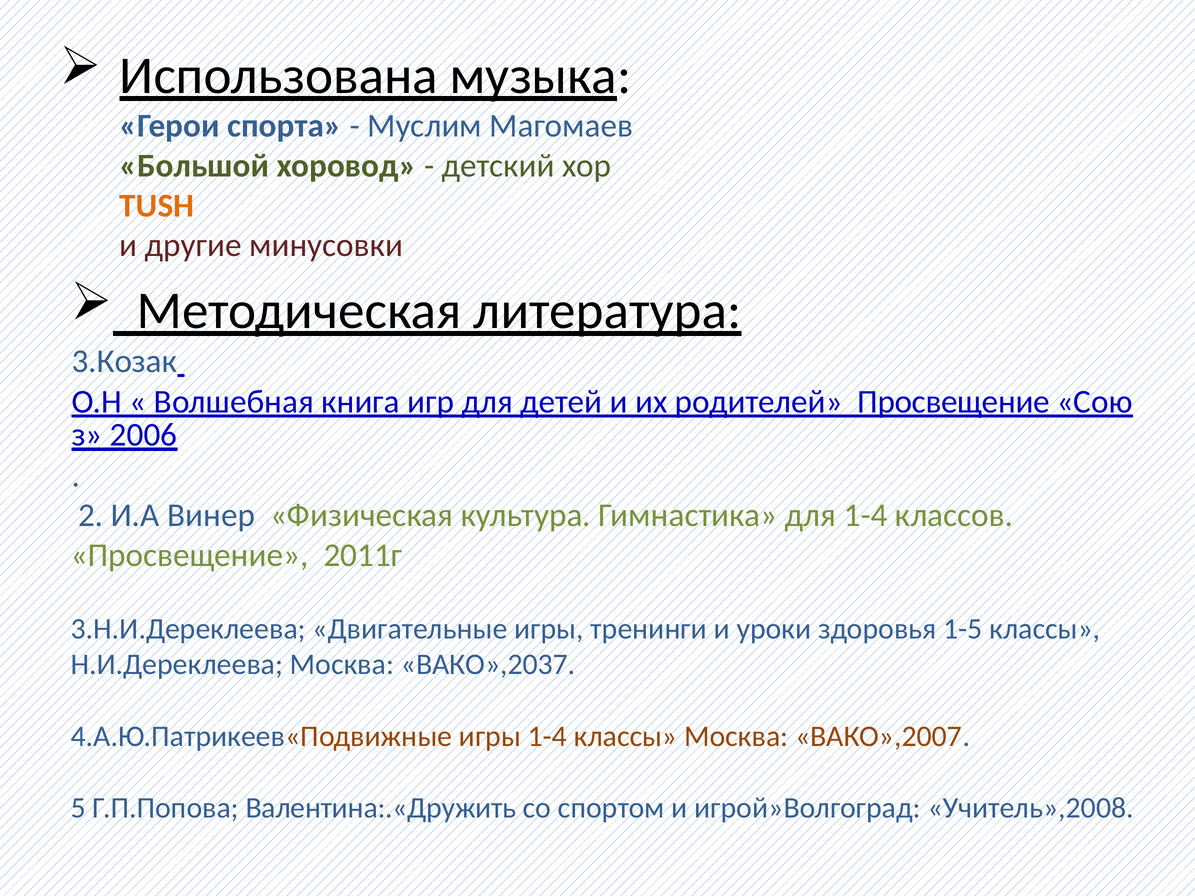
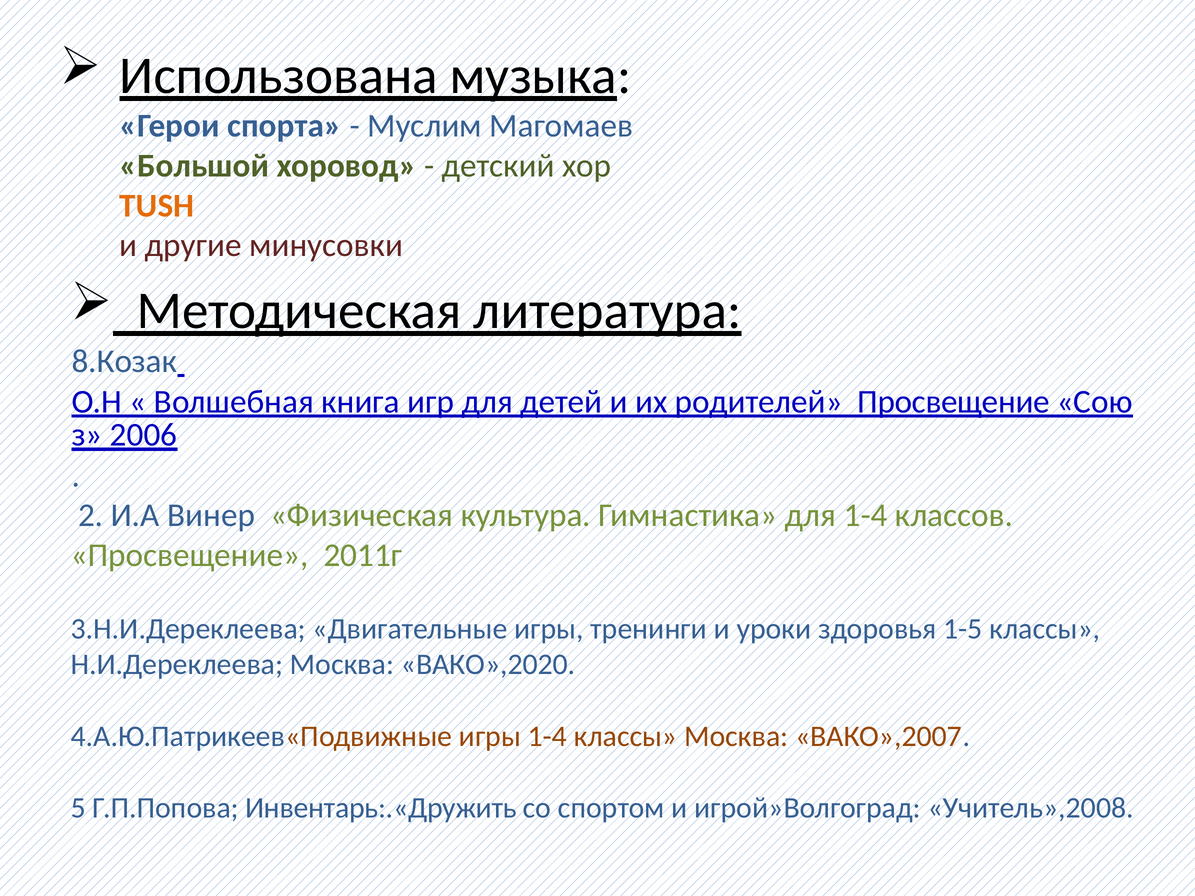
3.Козак: 3.Козак -> 8.Козак
ВАКО»,2037: ВАКО»,2037 -> ВАКО»,2020
Валентина:.«Дружить: Валентина:.«Дружить -> Инвентарь:.«Дружить
